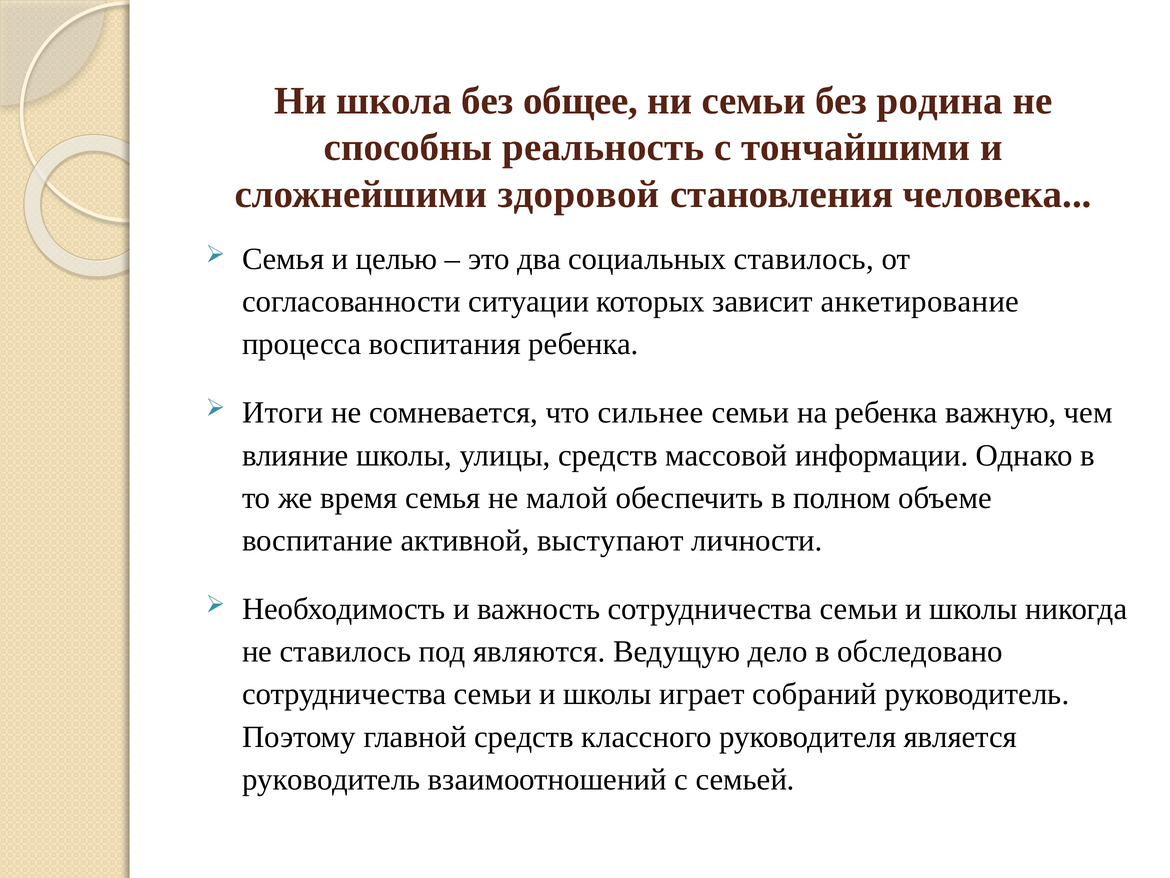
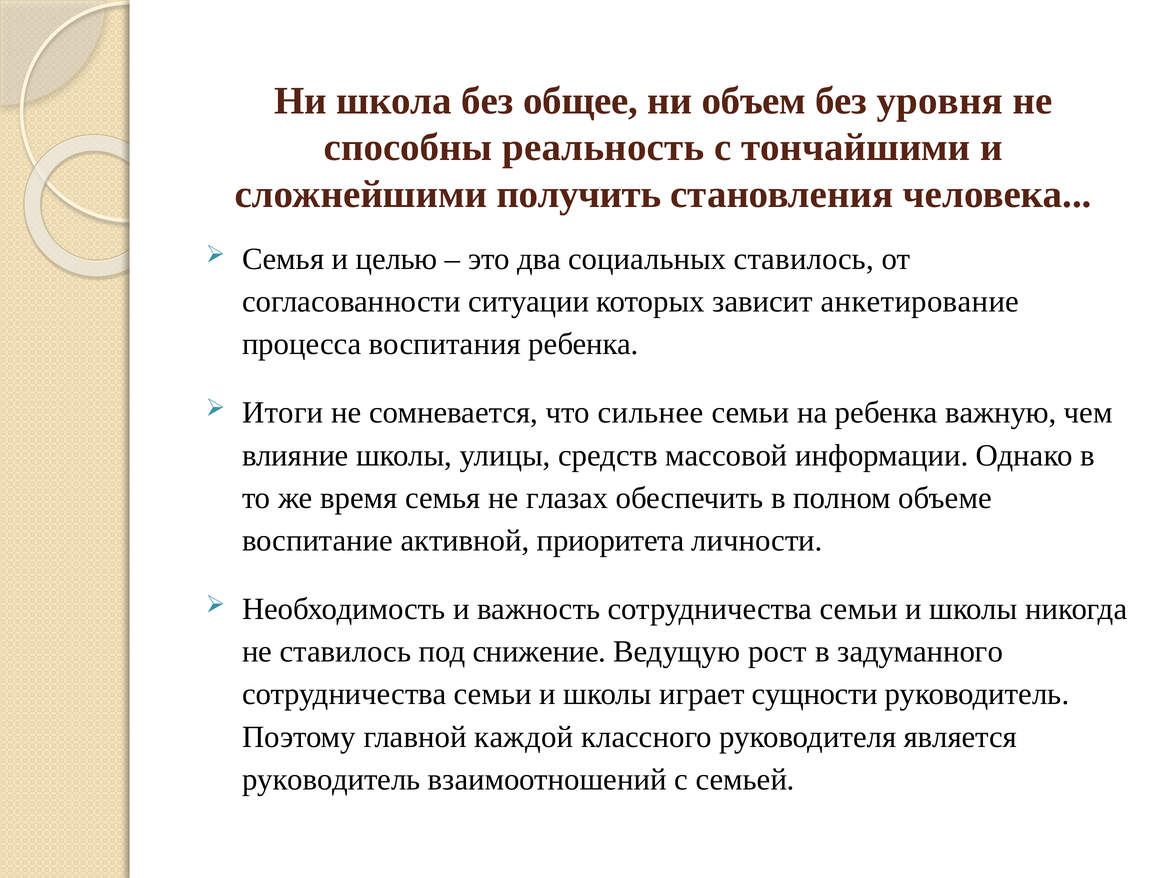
ни семьи: семьи -> объем
родина: родина -> уровня
здоровой: здоровой -> получить
малой: малой -> глазах
выступают: выступают -> приоритета
являются: являются -> снижение
дело: дело -> рост
обследовано: обследовано -> задуманного
собраний: собраний -> сущности
главной средств: средств -> каждой
